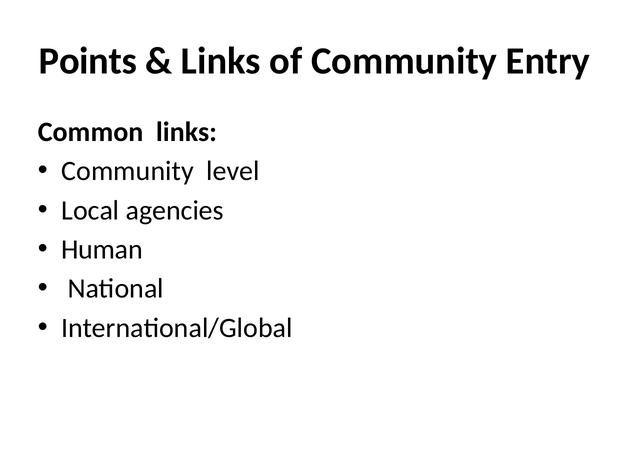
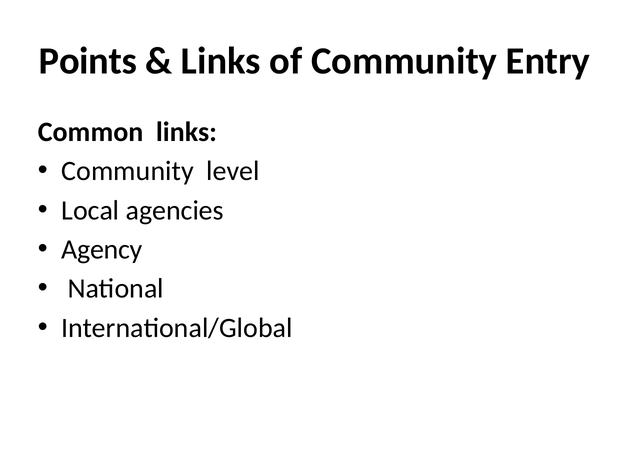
Human: Human -> Agency
